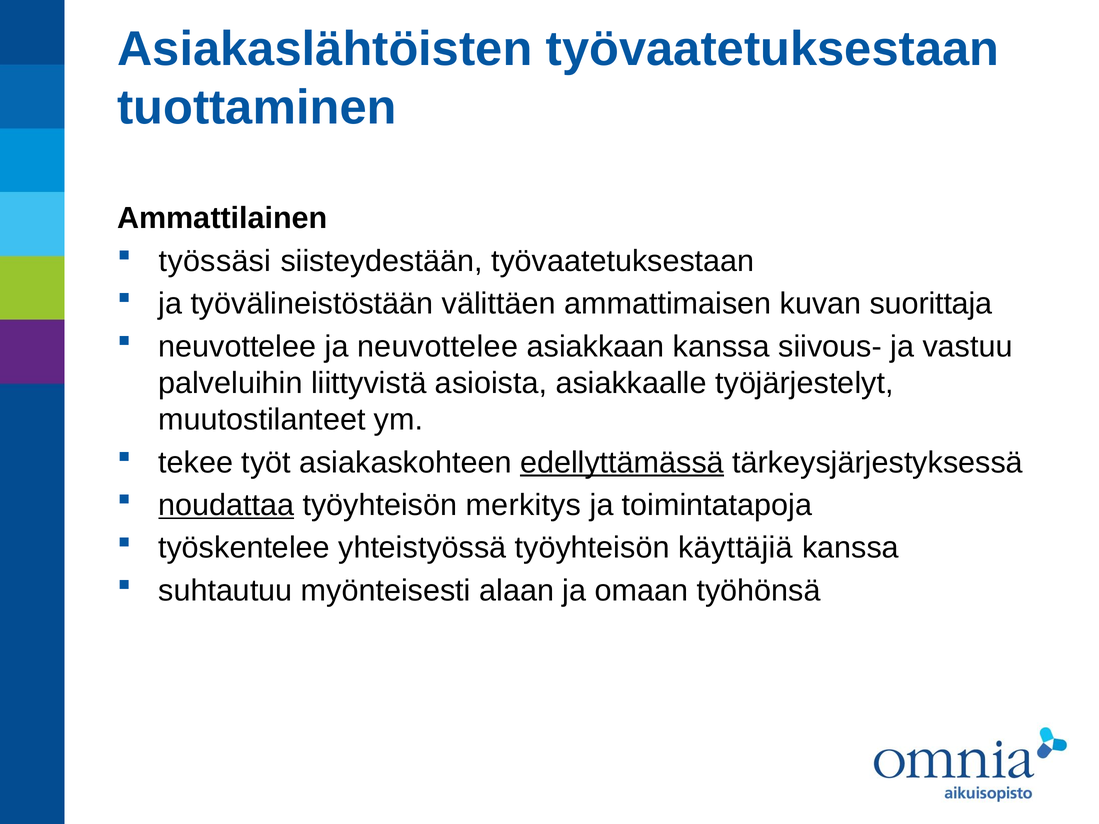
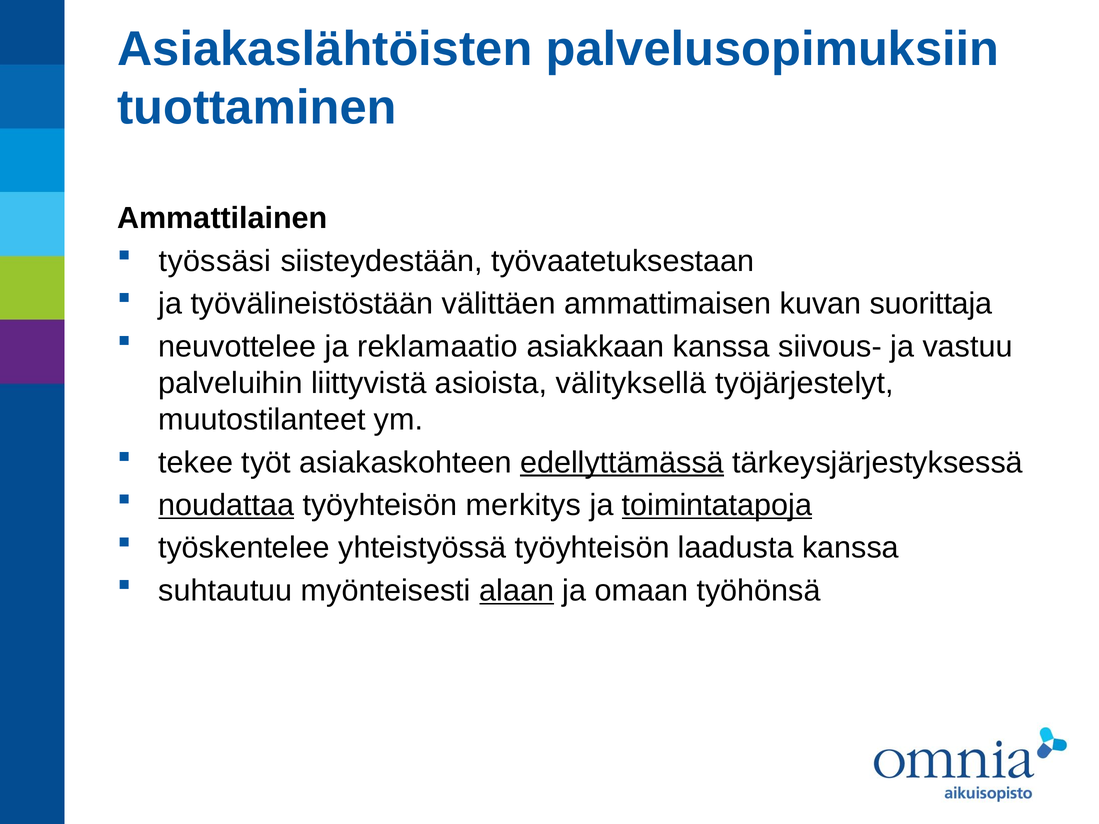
Asiakaslähtöisten työvaatetuksestaan: työvaatetuksestaan -> palvelusopimuksiin
ja neuvottelee: neuvottelee -> reklamaatio
asiakkaalle: asiakkaalle -> välityksellä
toimintatapoja underline: none -> present
käyttäjiä: käyttäjiä -> laadusta
alaan underline: none -> present
